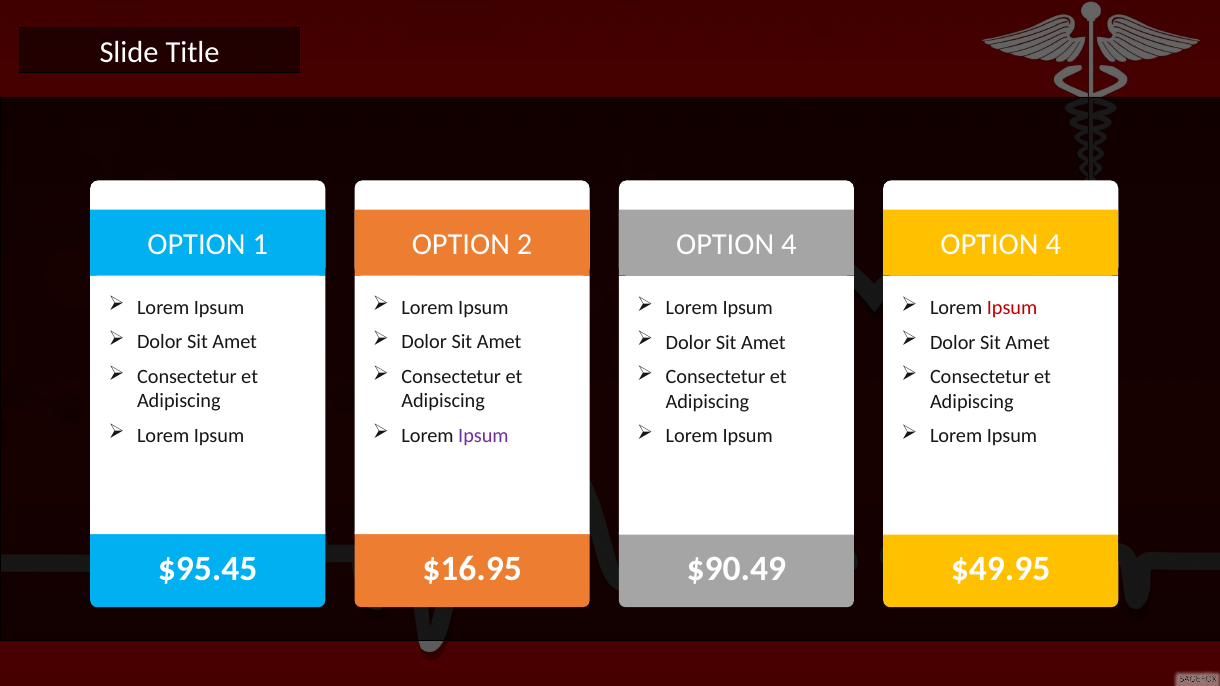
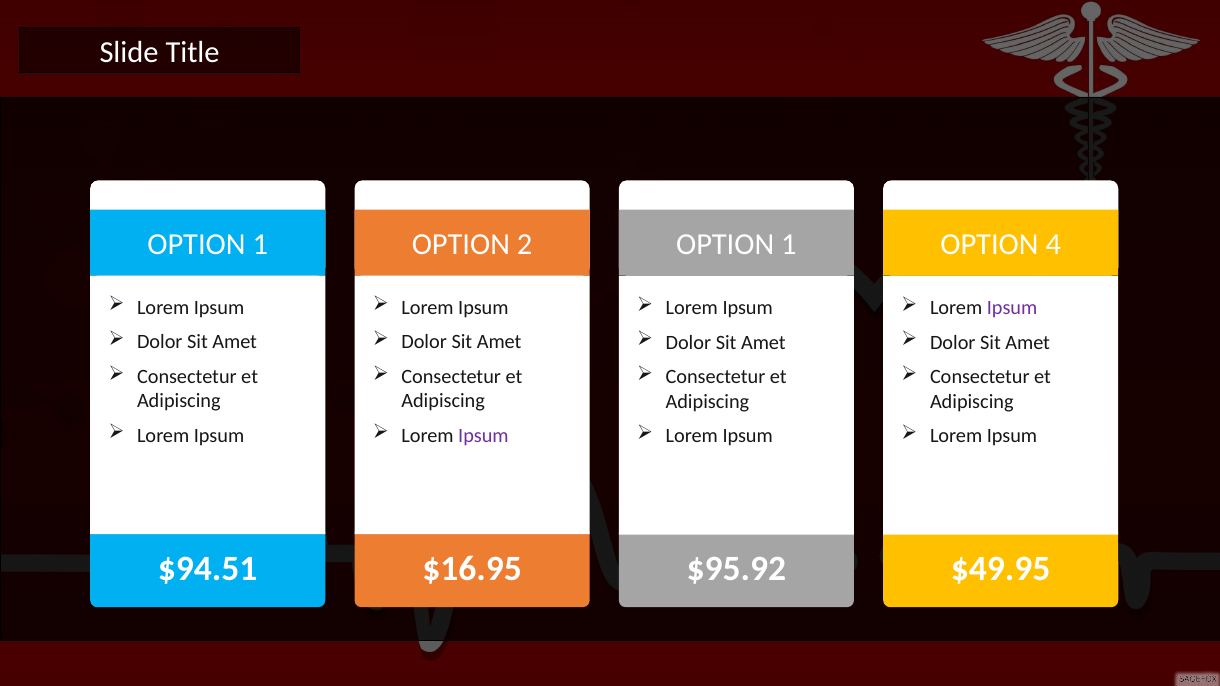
4 at (789, 245): 4 -> 1
Ipsum at (1012, 308) colour: red -> purple
$95.45: $95.45 -> $94.51
$90.49: $90.49 -> $95.92
